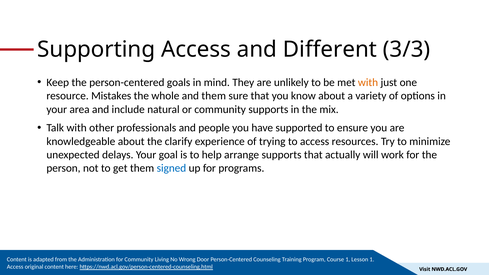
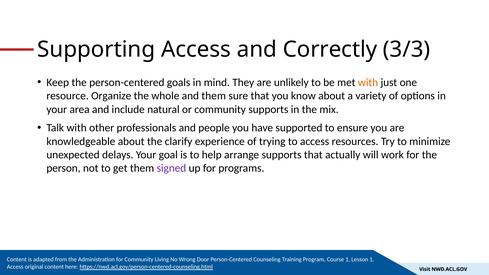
Different: Different -> Correctly
Mistakes: Mistakes -> Organize
signed colour: blue -> purple
